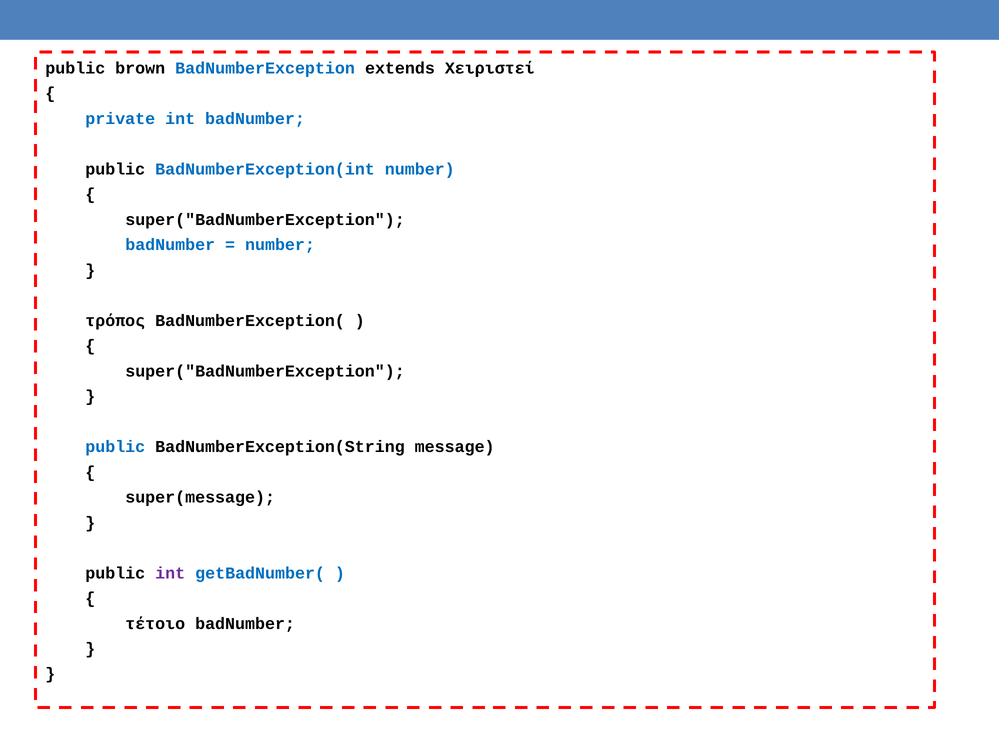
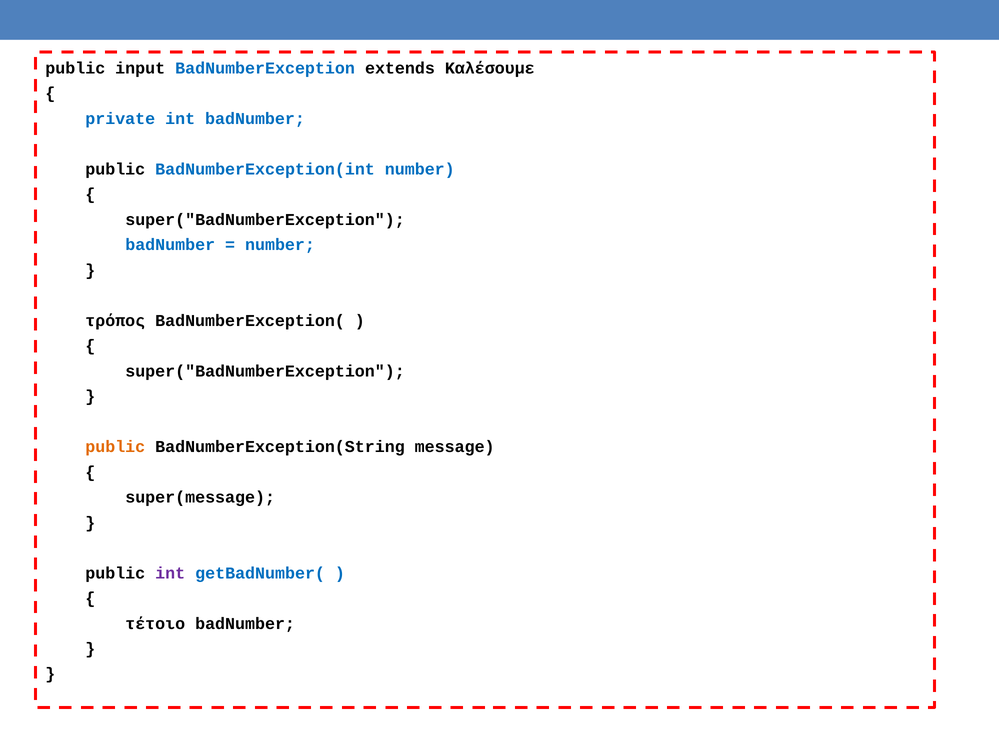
brown: brown -> input
Χειριστεί: Χειριστεί -> Καλέσουμε
public at (115, 447) colour: blue -> orange
